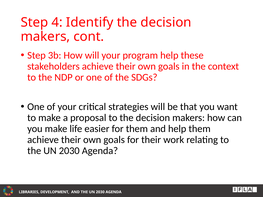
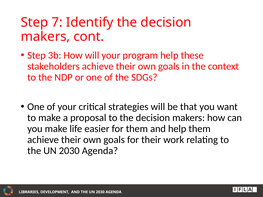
4: 4 -> 7
